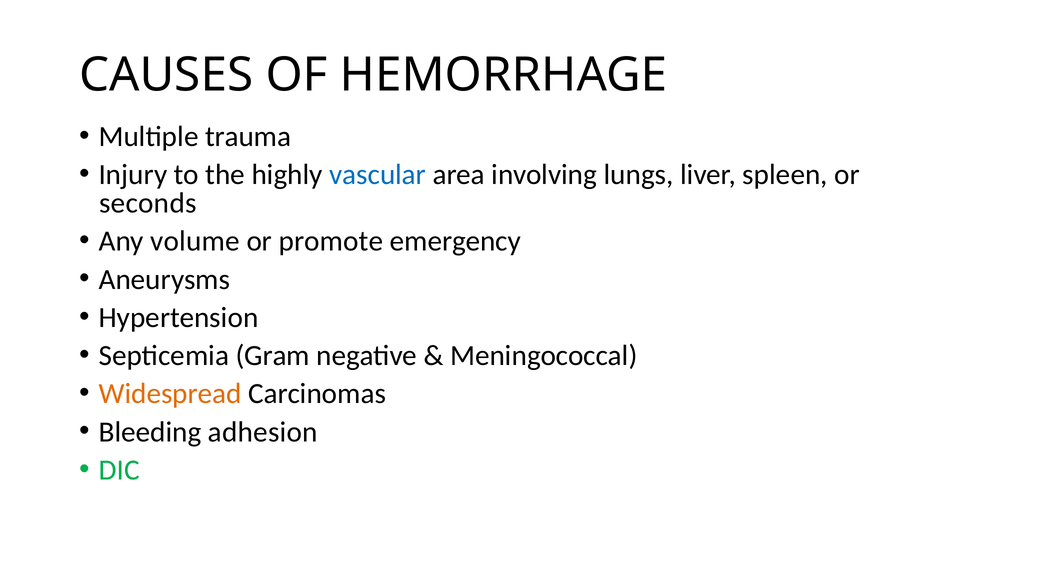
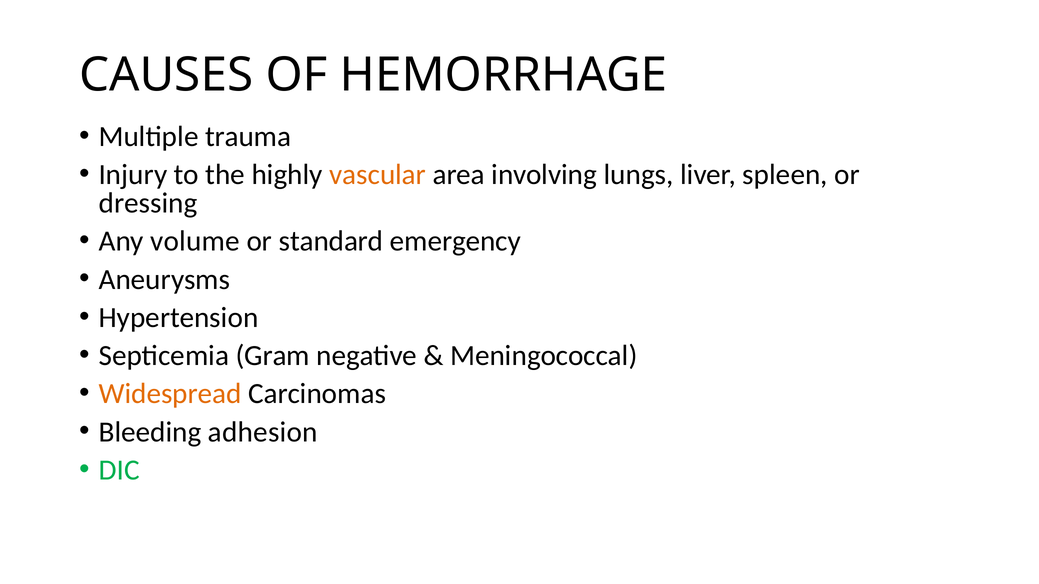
vascular colour: blue -> orange
seconds: seconds -> dressing
promote: promote -> standard
